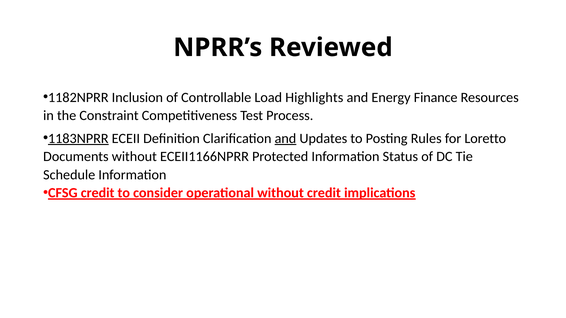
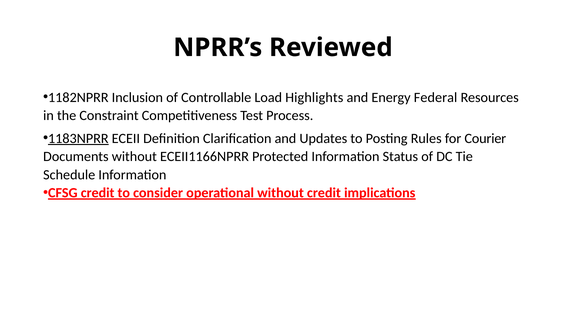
Finance: Finance -> Federal
and at (285, 139) underline: present -> none
Loretto: Loretto -> Courier
